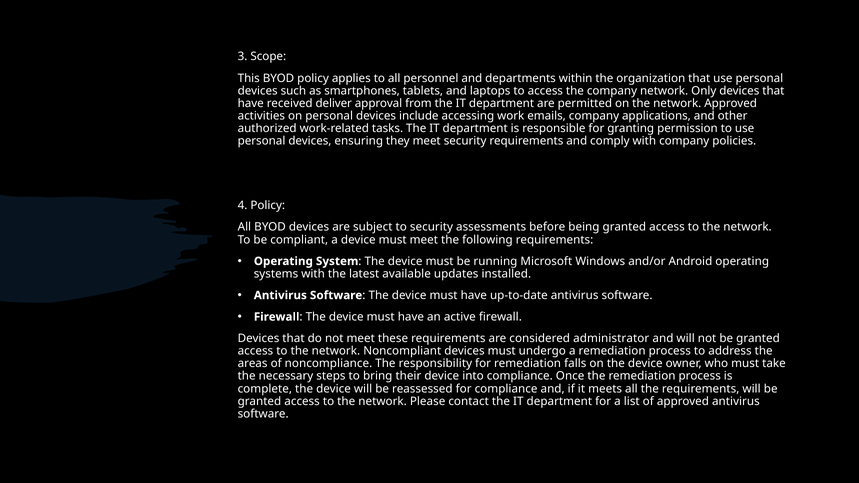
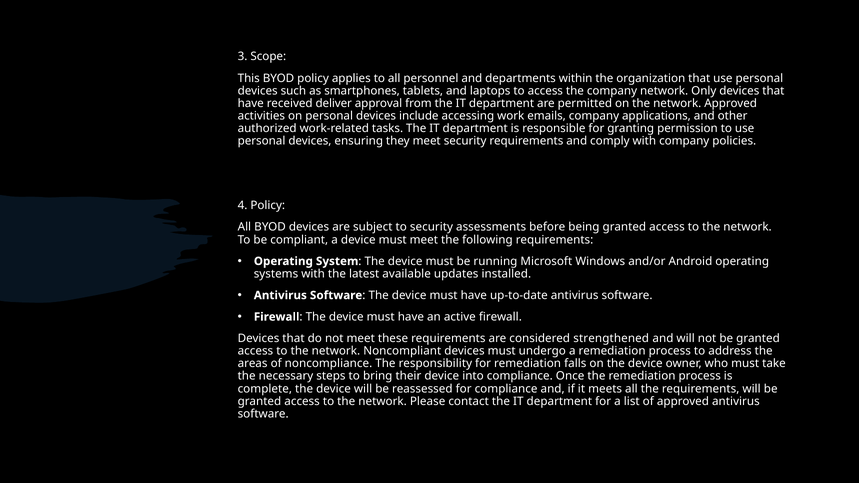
administrator: administrator -> strengthened
